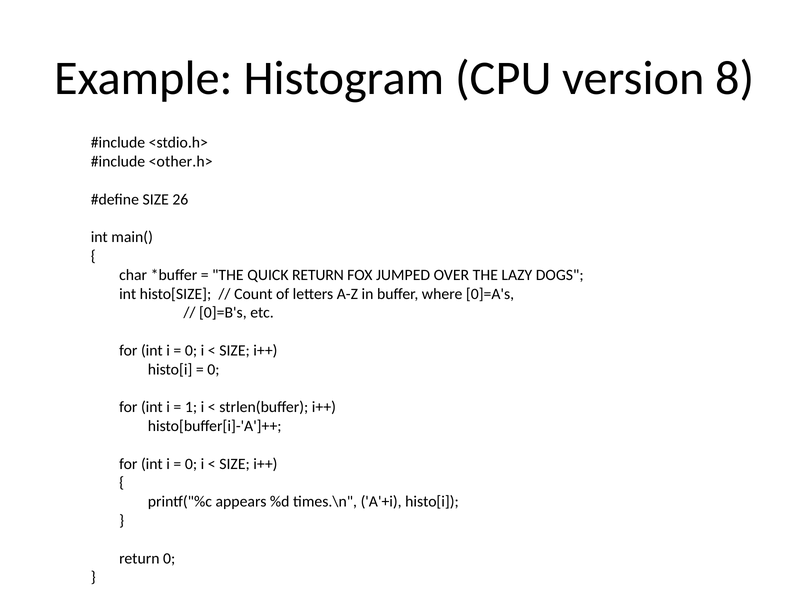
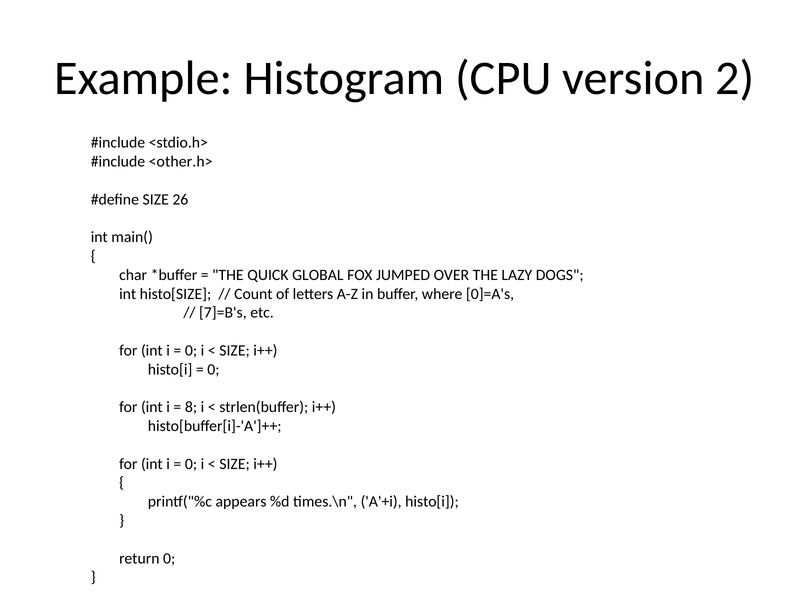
8: 8 -> 2
QUICK RETURN: RETURN -> GLOBAL
0]=B's: 0]=B's -> 7]=B's
1: 1 -> 8
